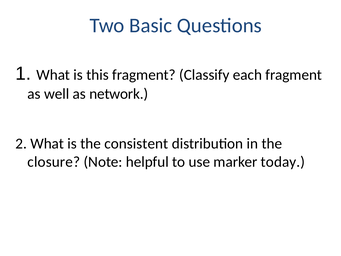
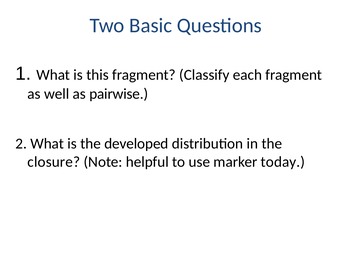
network: network -> pairwise
consistent: consistent -> developed
